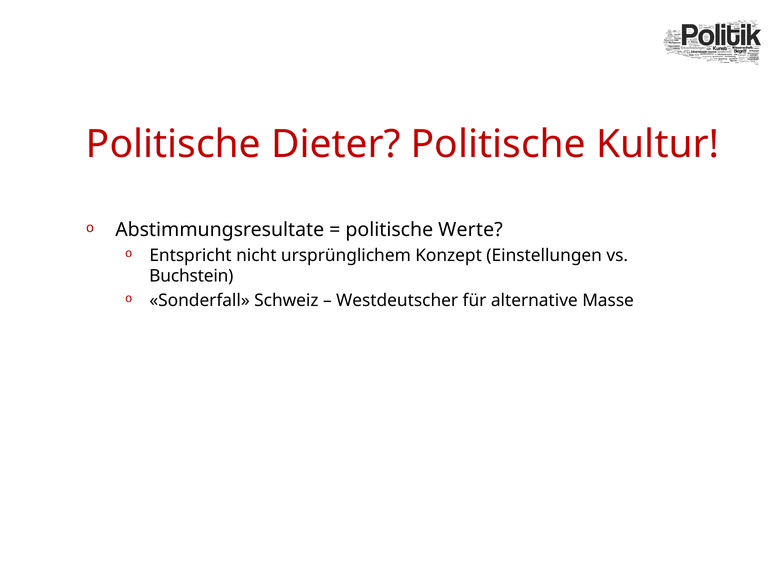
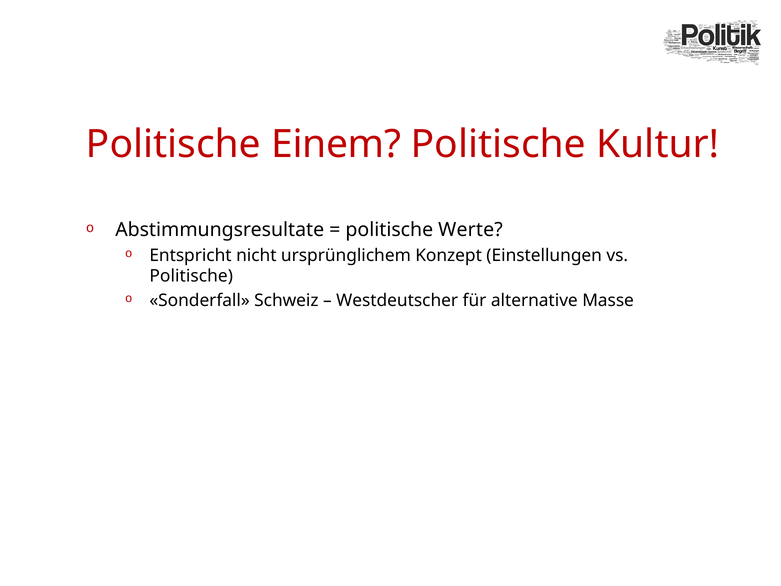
Dieter: Dieter -> Einem
Buchstein at (191, 276): Buchstein -> Politische
